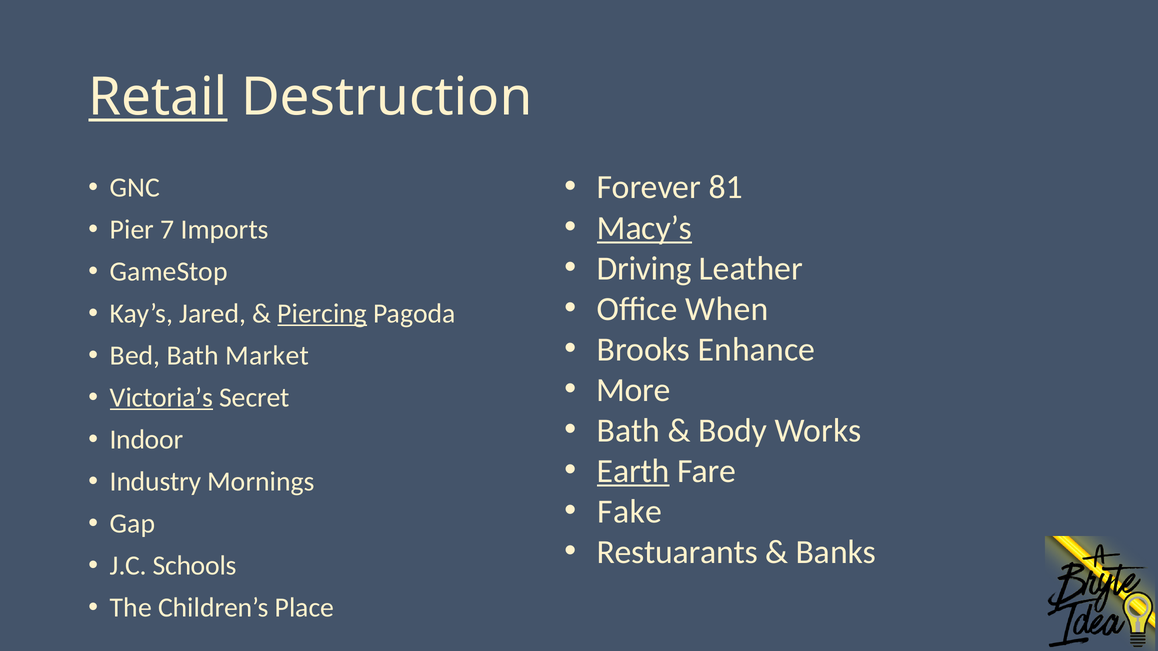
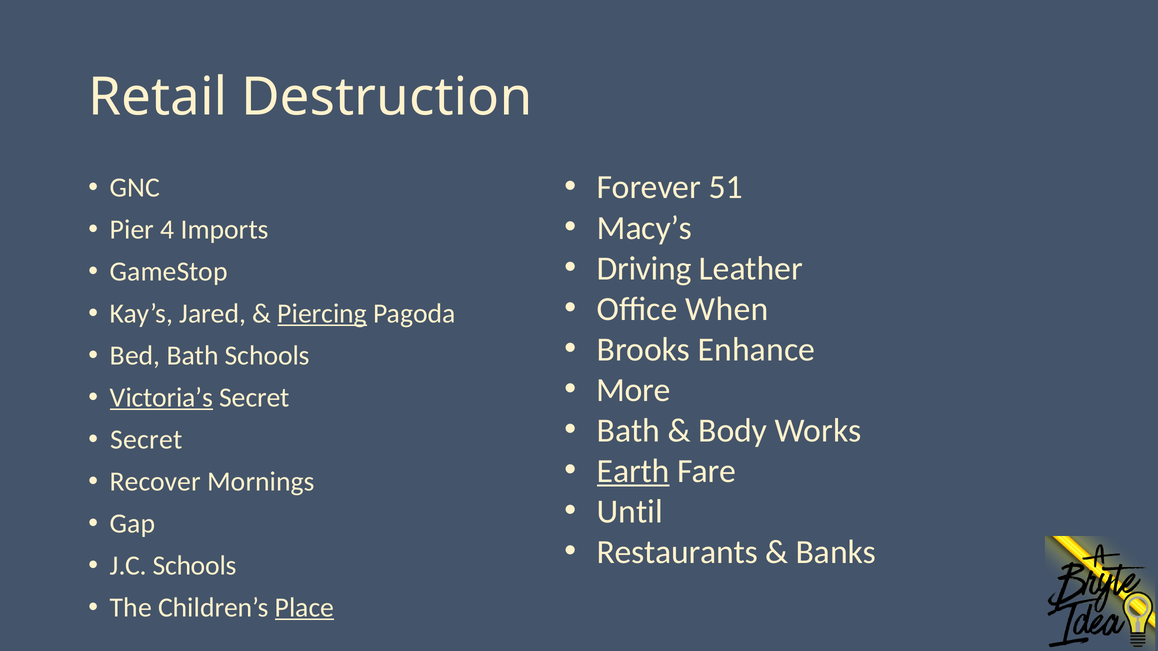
Retail underline: present -> none
81: 81 -> 51
Macy’s underline: present -> none
7: 7 -> 4
Bath Market: Market -> Schools
Indoor at (146, 440): Indoor -> Secret
Industry: Industry -> Recover
Fake: Fake -> Until
Restuarants: Restuarants -> Restaurants
Place underline: none -> present
